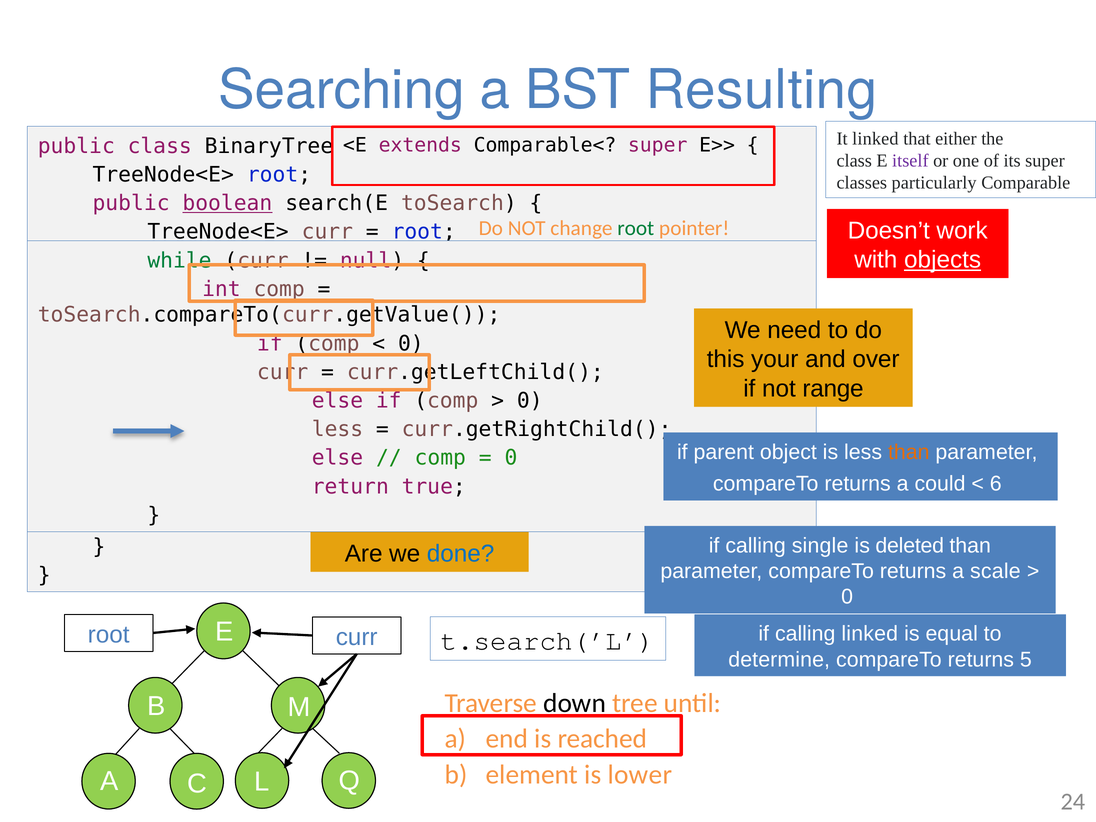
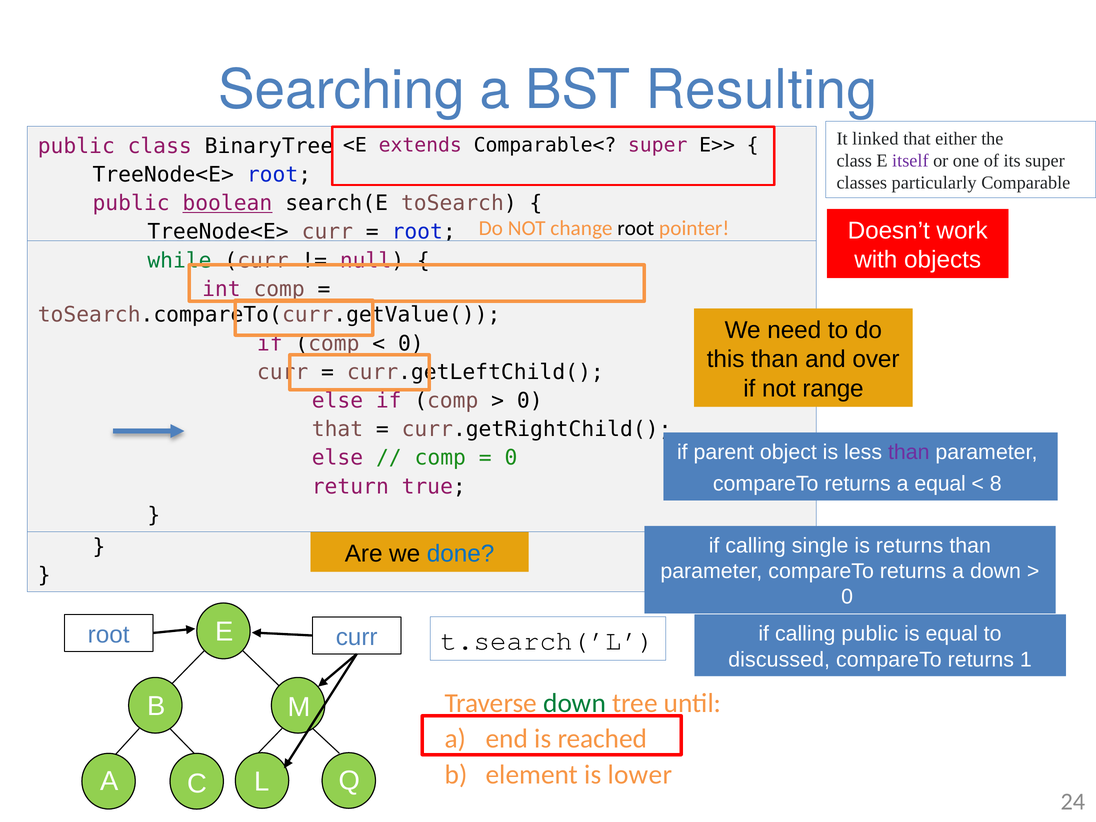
root at (636, 228) colour: green -> black
objects underline: present -> none
this your: your -> than
less at (337, 429): less -> that
than at (909, 452) colour: orange -> purple
a could: could -> equal
6: 6 -> 8
is deleted: deleted -> returns
a scale: scale -> down
calling linked: linked -> public
determine: determine -> discussed
5: 5 -> 1
down at (575, 703) colour: black -> green
